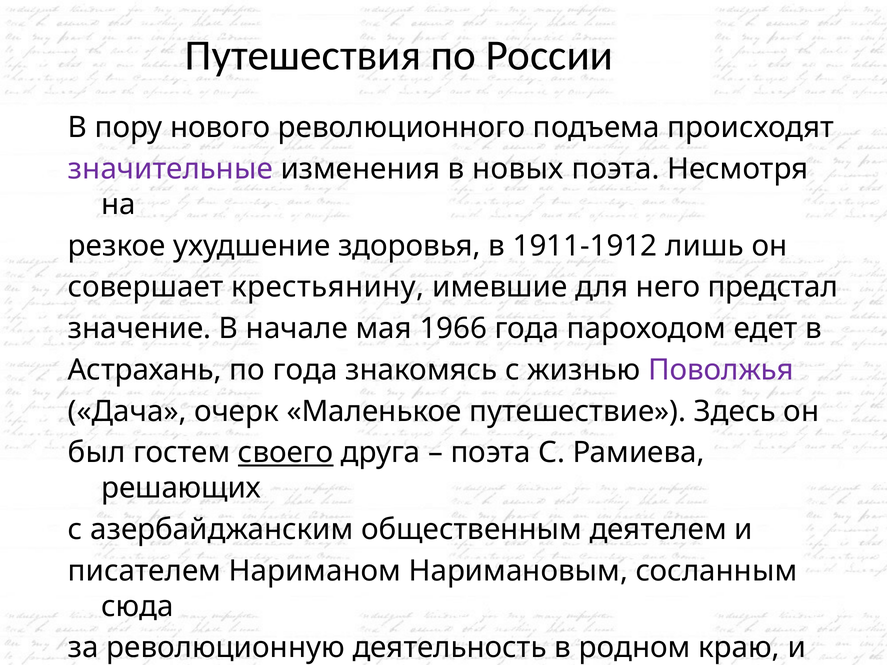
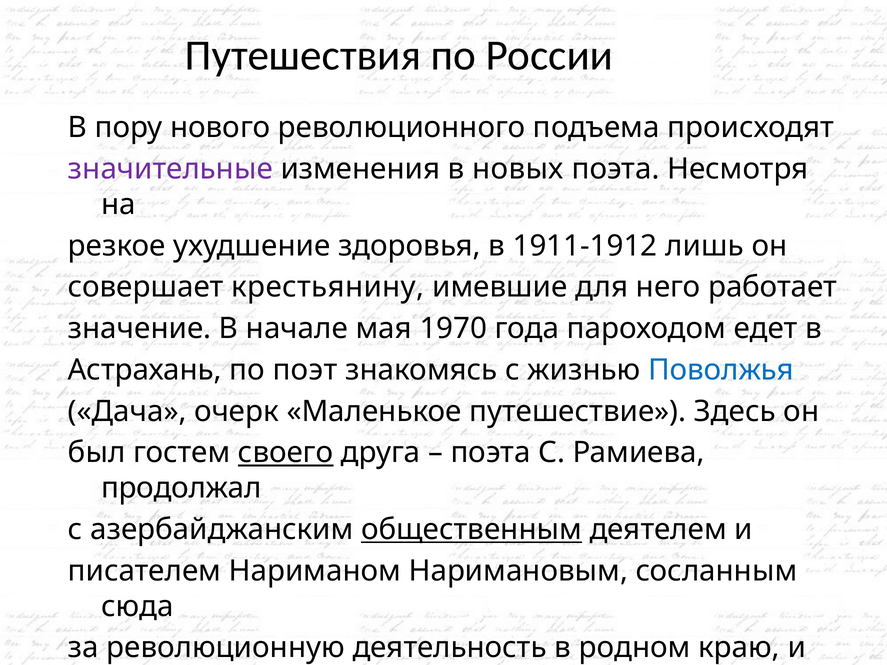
предстал: предстал -> работает
1966: 1966 -> 1970
по года: года -> поэт
Поволжья colour: purple -> blue
решающих: решающих -> продолжал
общественным underline: none -> present
